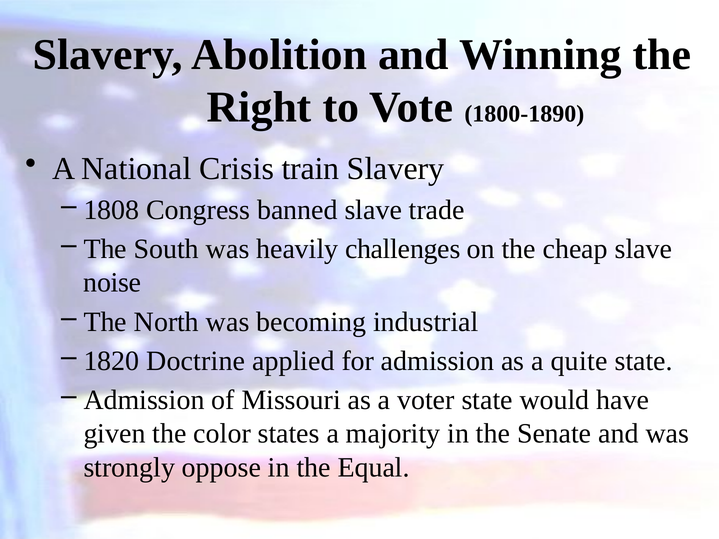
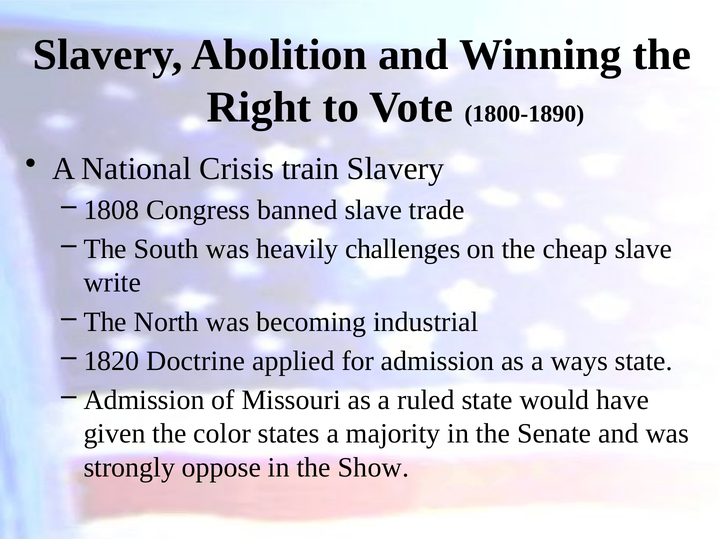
noise: noise -> write
quite: quite -> ways
voter: voter -> ruled
Equal: Equal -> Show
